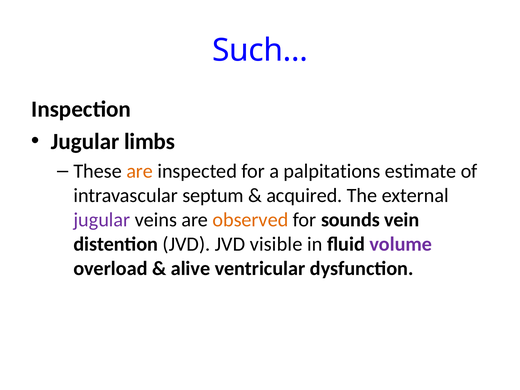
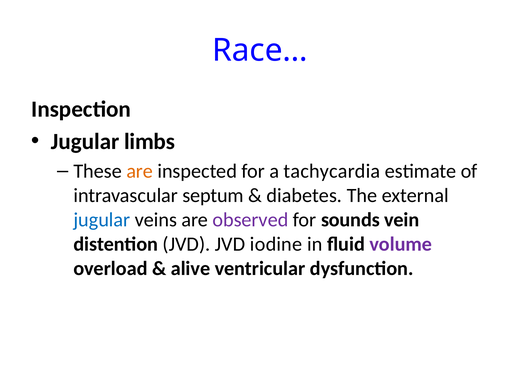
Such…: Such… -> Race…
palpitations: palpitations -> tachycardia
acquired: acquired -> diabetes
jugular at (102, 220) colour: purple -> blue
observed colour: orange -> purple
visible: visible -> iodine
